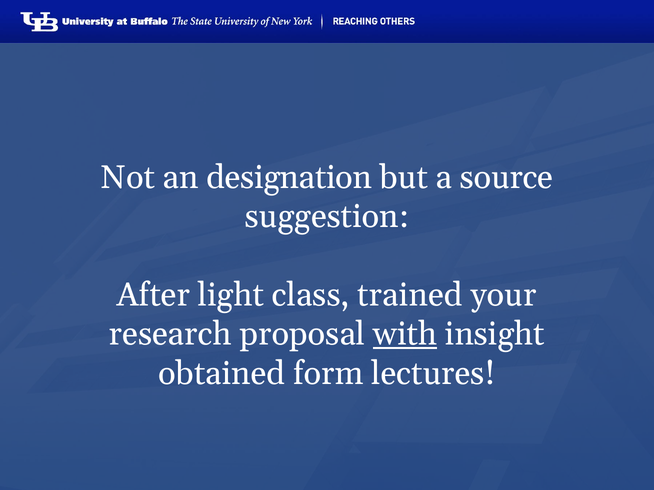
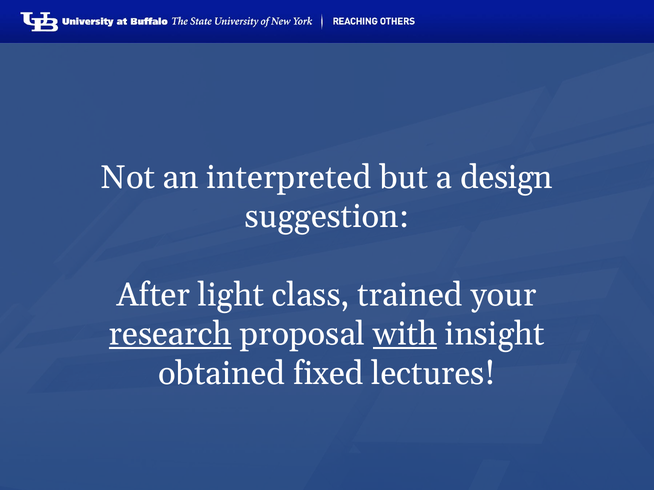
designation: designation -> interpreted
source: source -> design
research underline: none -> present
form: form -> fixed
